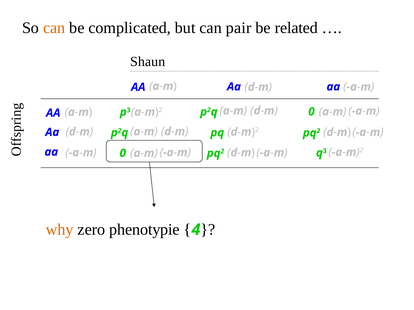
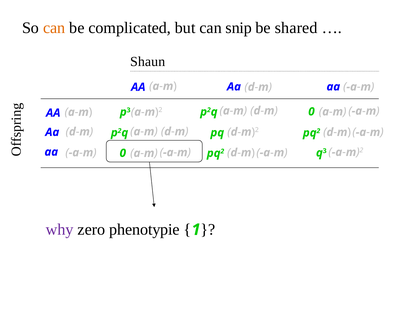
pair: pair -> snip
related: related -> shared
why colour: orange -> purple
4: 4 -> 1
